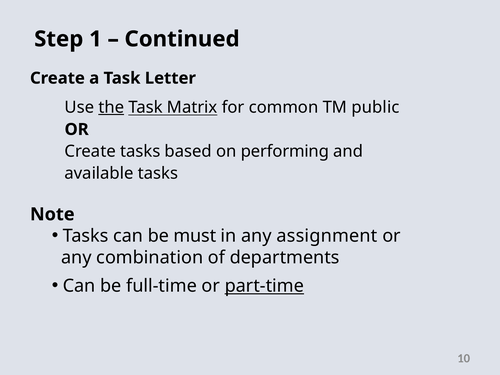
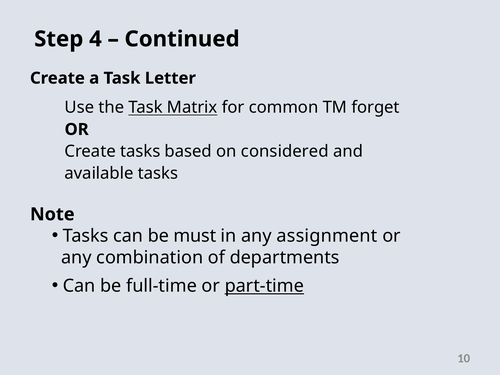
1: 1 -> 4
the underline: present -> none
public: public -> forget
performing: performing -> considered
